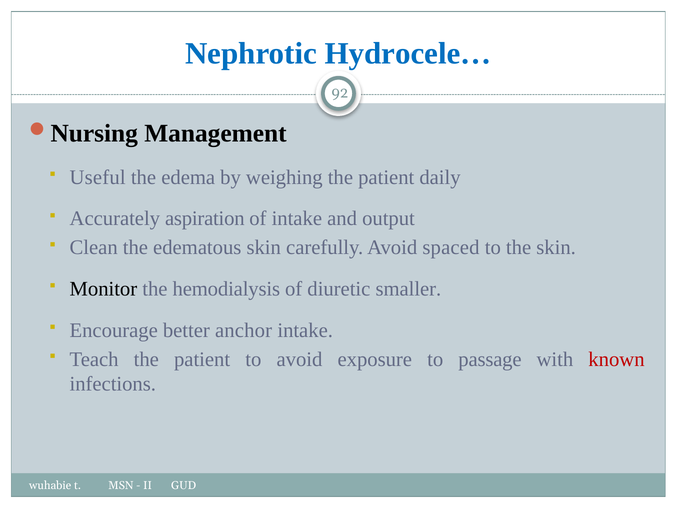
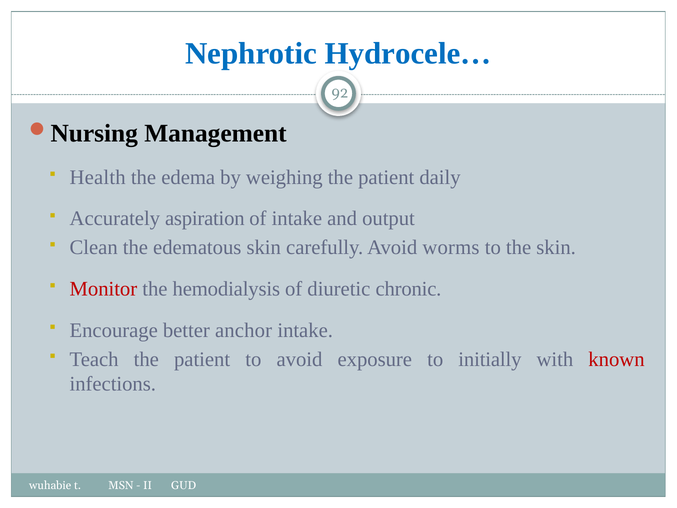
Useful: Useful -> Health
spaced: spaced -> worms
Monitor colour: black -> red
smaller: smaller -> chronic
passage: passage -> initially
